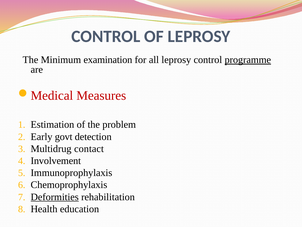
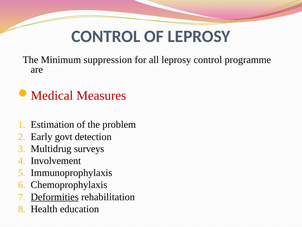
examination: examination -> suppression
programme underline: present -> none
contact: contact -> surveys
